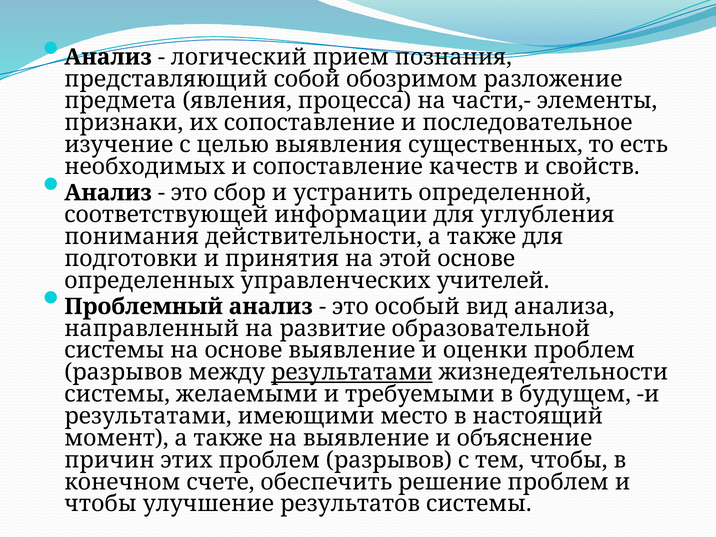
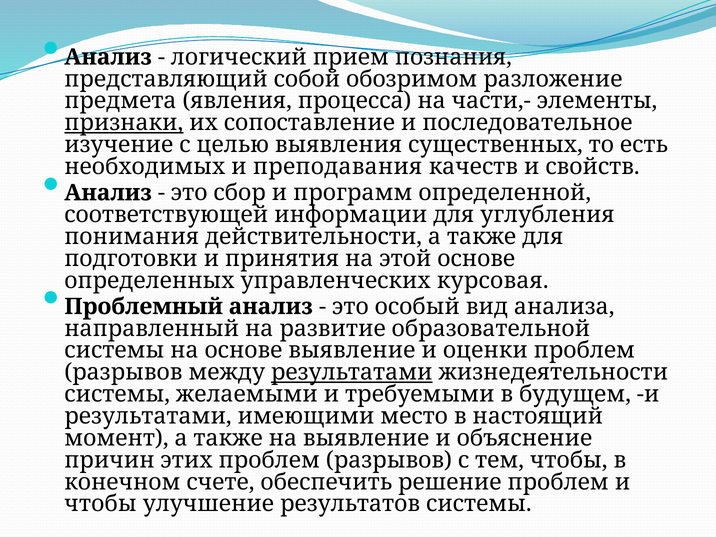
признаки underline: none -> present
и сопоставление: сопоставление -> преподавания
устранить: устранить -> программ
учителей: учителей -> курсовая
